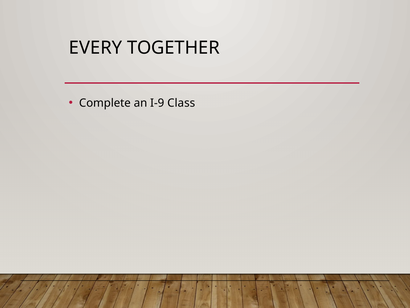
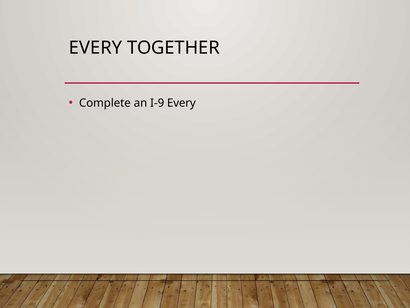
I-9 Class: Class -> Every
